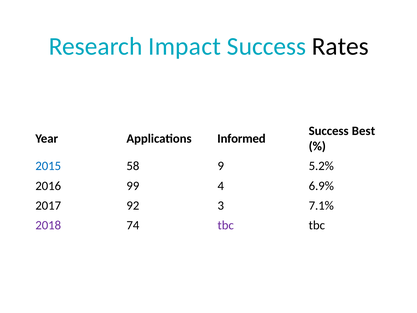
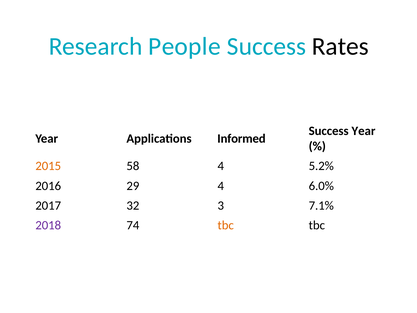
Impact: Impact -> People
Success Best: Best -> Year
2015 colour: blue -> orange
58 9: 9 -> 4
99: 99 -> 29
6.9%: 6.9% -> 6.0%
92: 92 -> 32
tbc at (226, 225) colour: purple -> orange
